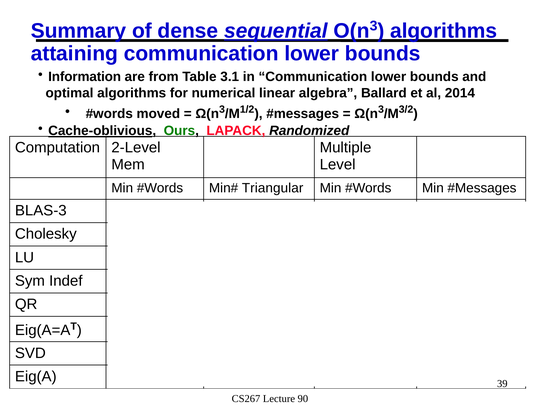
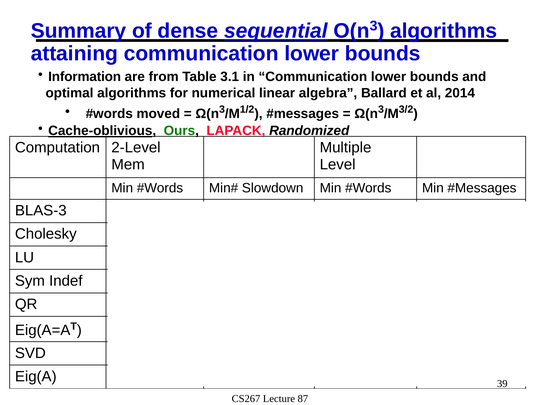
Triangular: Triangular -> Slowdown
90: 90 -> 87
